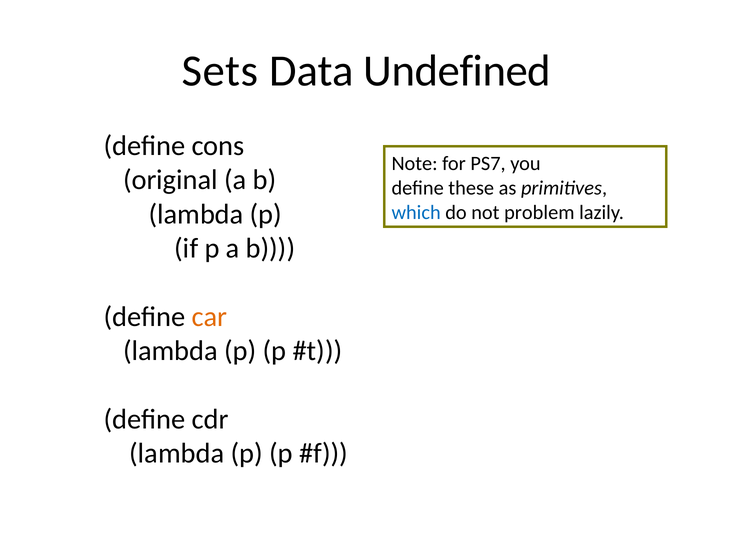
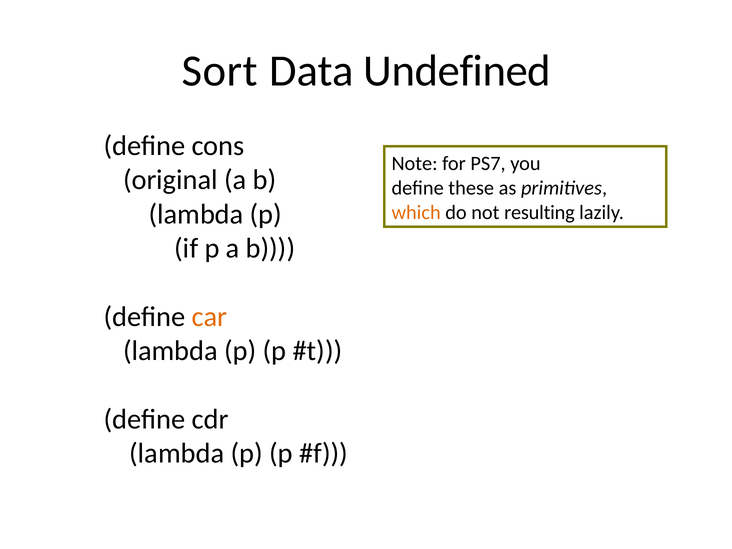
Sets: Sets -> Sort
which colour: blue -> orange
problem: problem -> resulting
